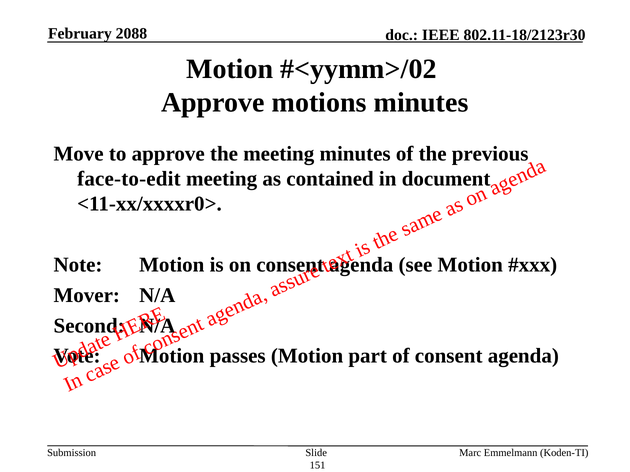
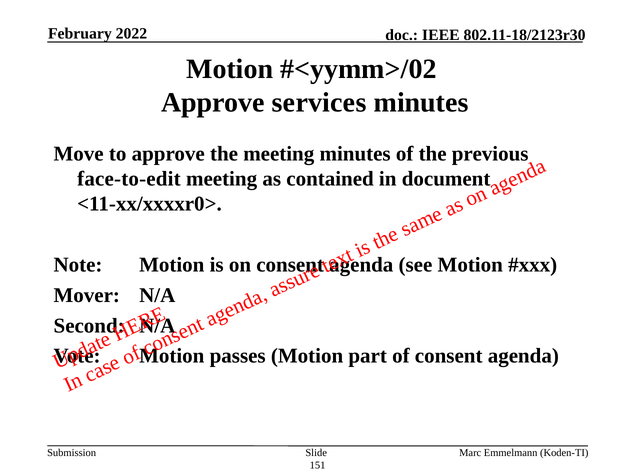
2088: 2088 -> 2022
motions: motions -> services
